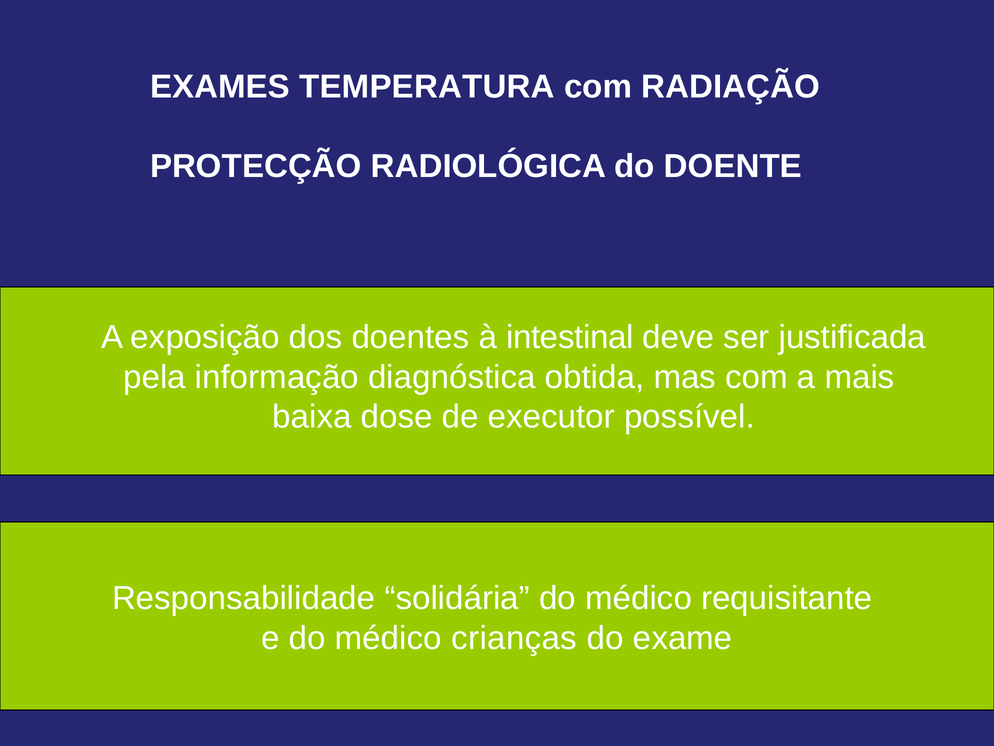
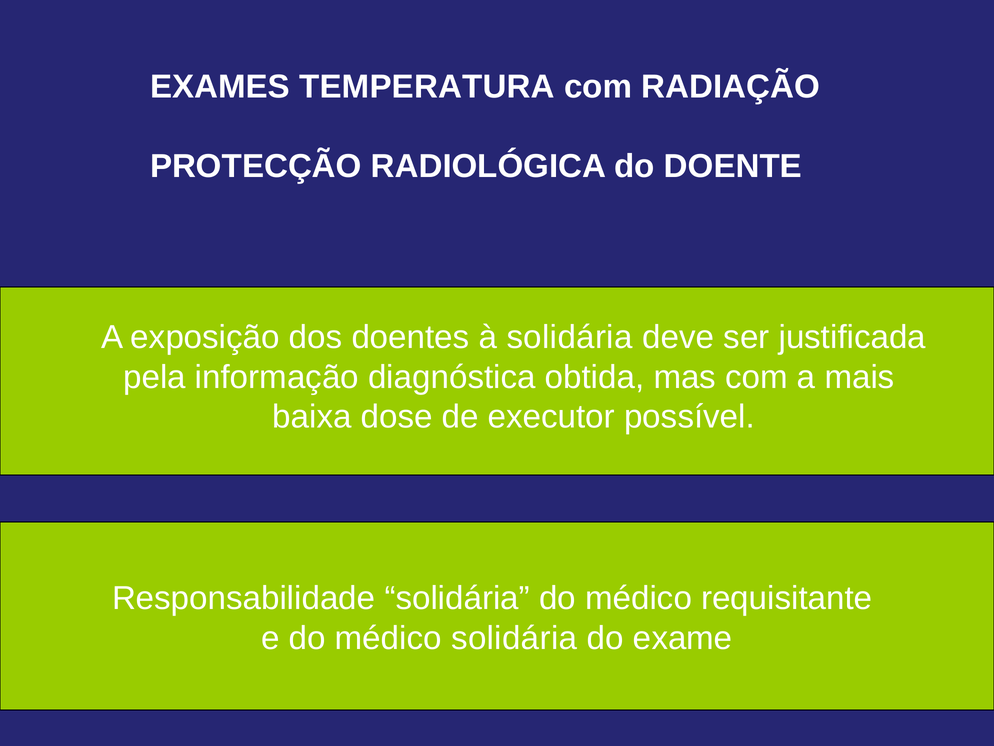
à intestinal: intestinal -> solidária
médico crianças: crianças -> solidária
